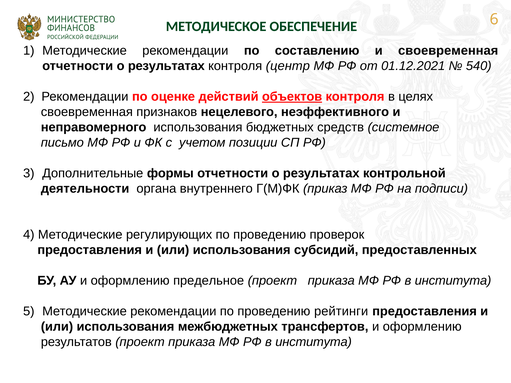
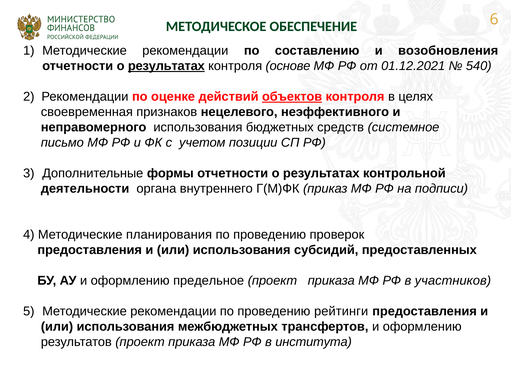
и своевременная: своевременная -> возобновления
результатах at (166, 66) underline: none -> present
центр: центр -> основе
регулирующих: регулирующих -> планирования
института at (453, 281): института -> участников
